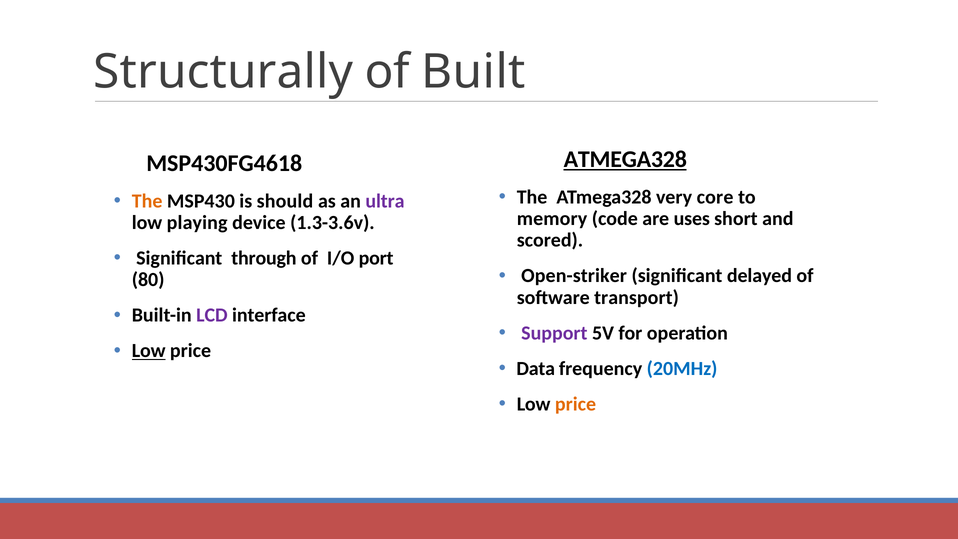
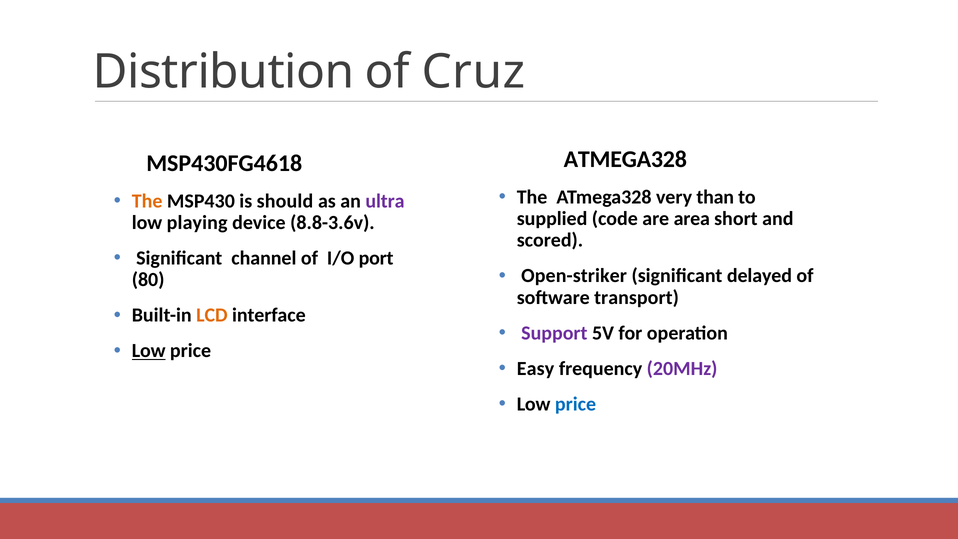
Structurally: Structurally -> Distribution
Built: Built -> Cruz
ATMEGA328 at (625, 159) underline: present -> none
core: core -> than
memory: memory -> supplied
uses: uses -> area
1.3-3.6v: 1.3-3.6v -> 8.8-3.6v
through: through -> channel
LCD colour: purple -> orange
Data: Data -> Easy
20MHz colour: blue -> purple
price at (576, 404) colour: orange -> blue
